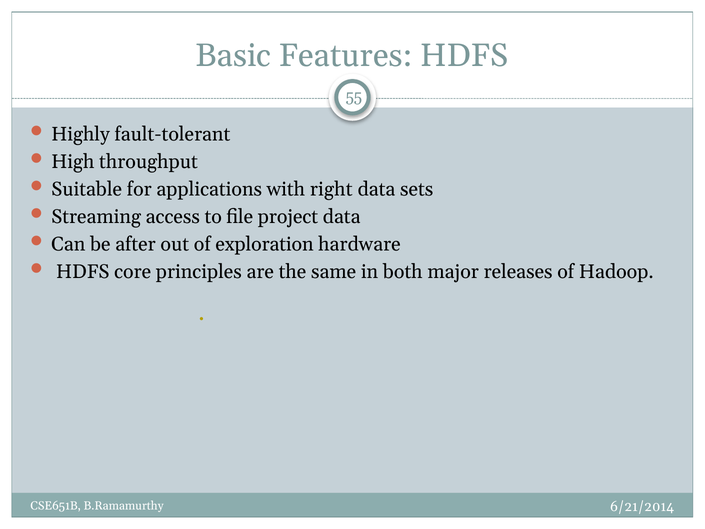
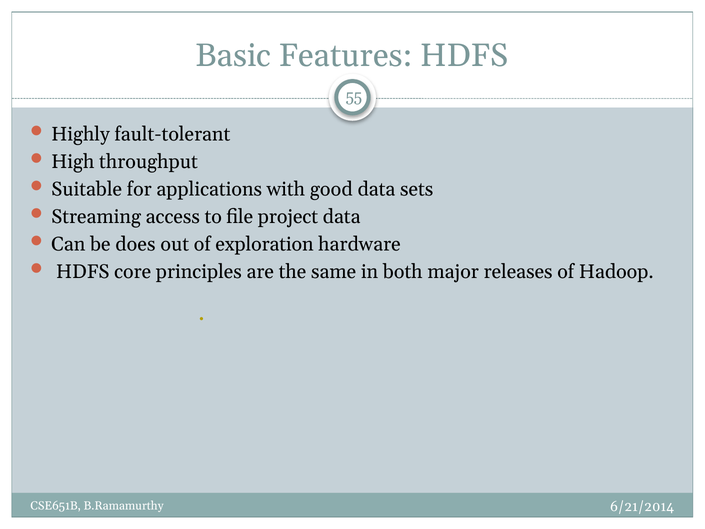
right: right -> good
after: after -> does
